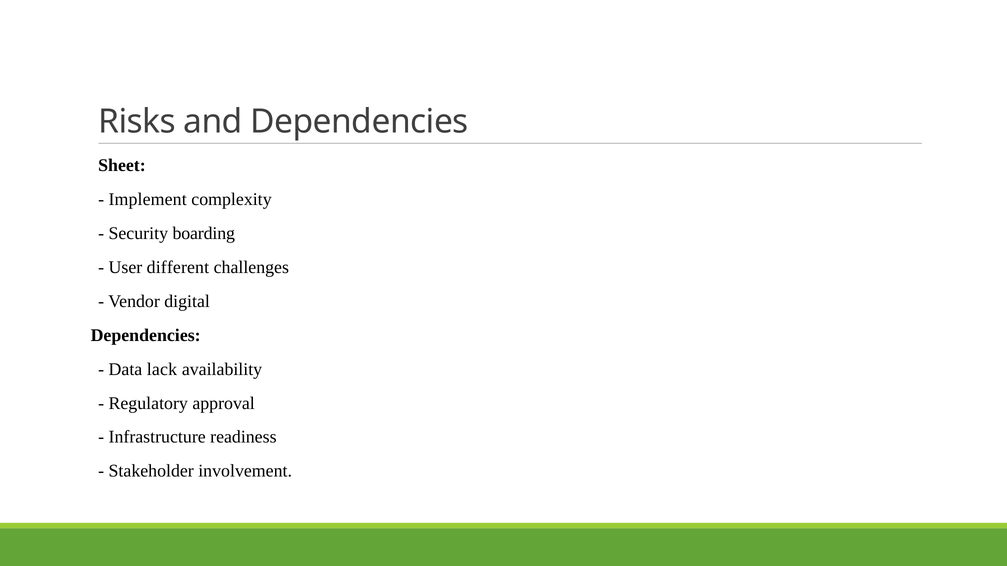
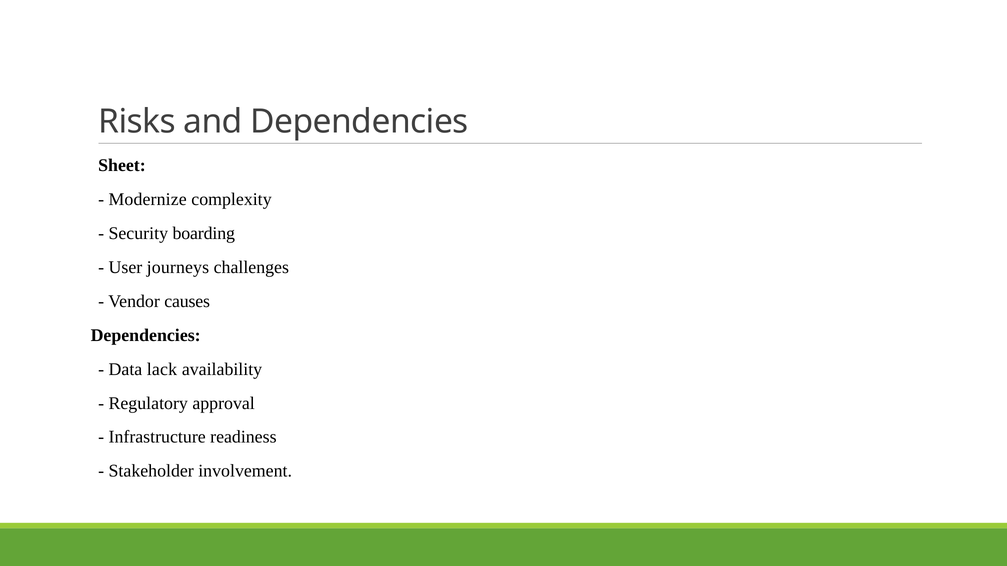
Implement: Implement -> Modernize
different: different -> journeys
digital: digital -> causes
